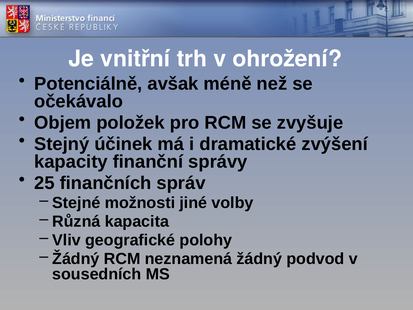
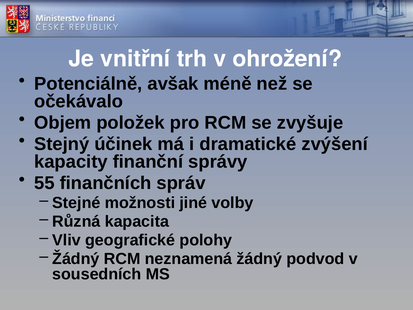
25: 25 -> 55
